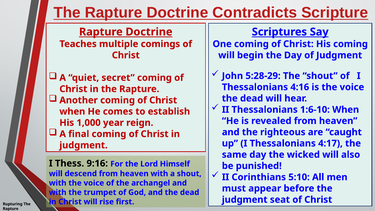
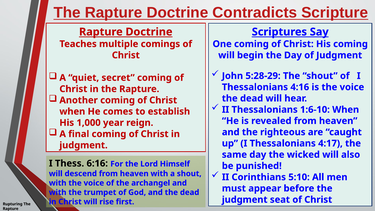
9:16: 9:16 -> 6:16
